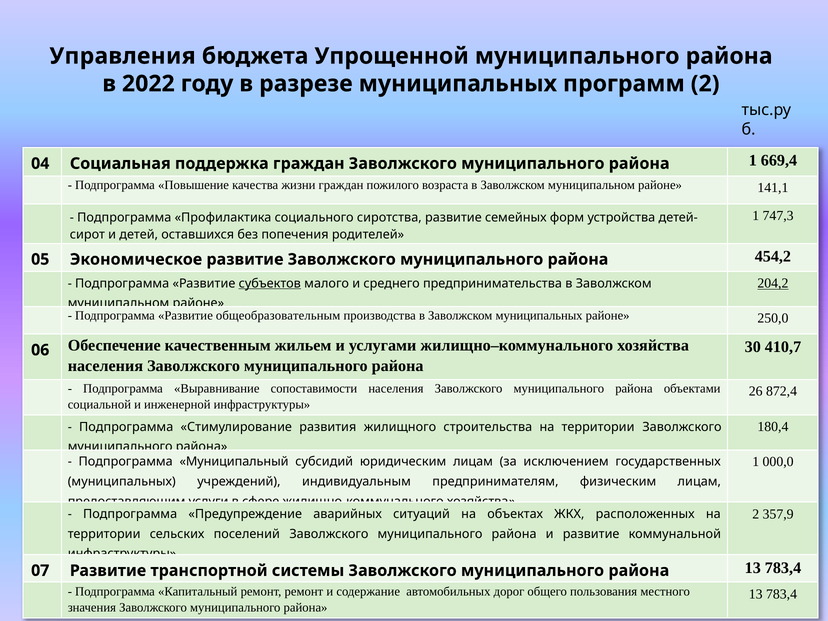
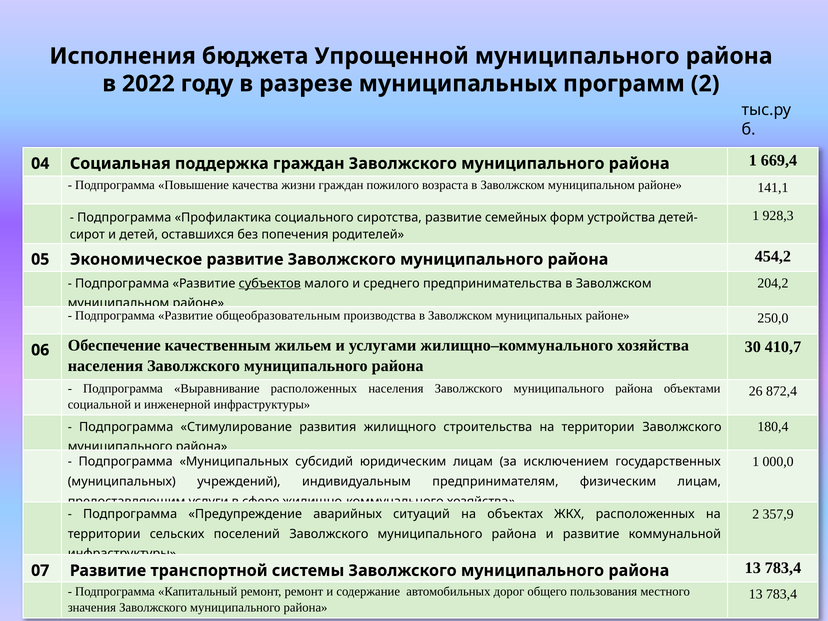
Управления: Управления -> Исполнения
747,3: 747,3 -> 928,3
204,2 underline: present -> none
Выравнивание сопоставимости: сопоставимости -> расположенных
Подпрограмма Муниципальный: Муниципальный -> Муниципальных
